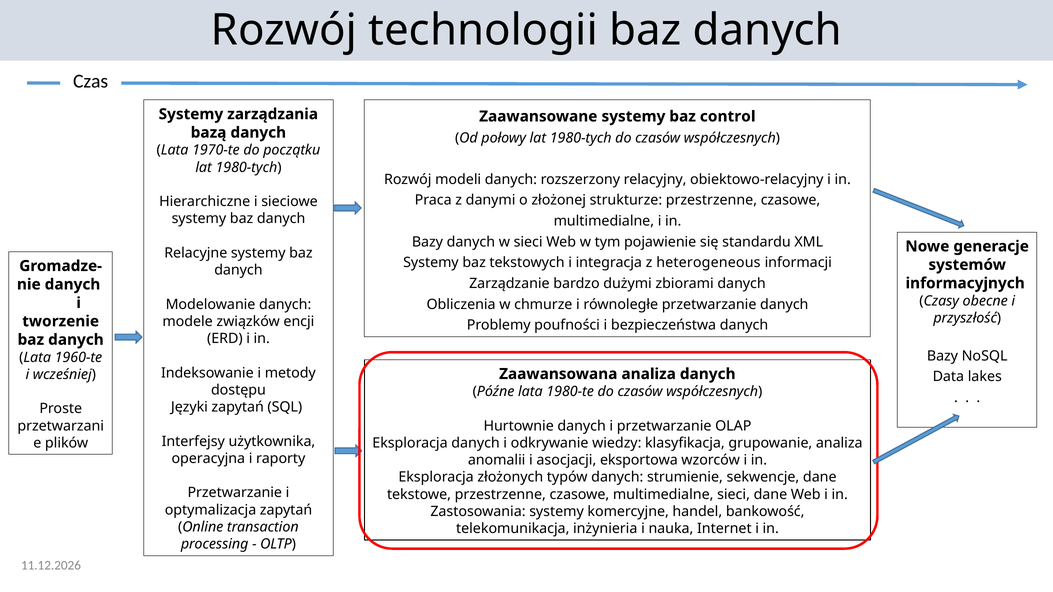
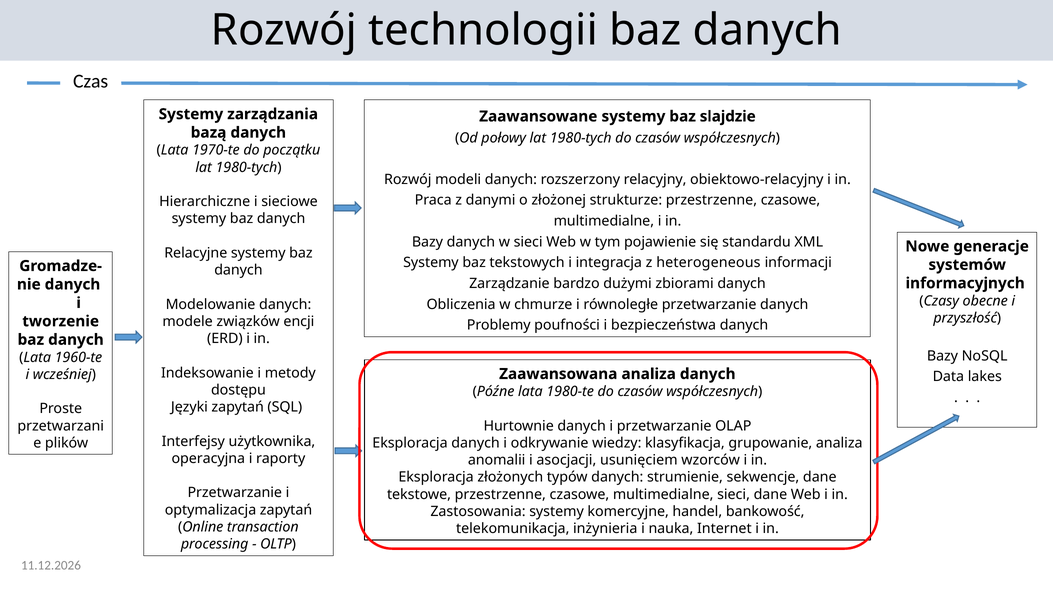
control: control -> slajdzie
eksportowa: eksportowa -> usunięciem
